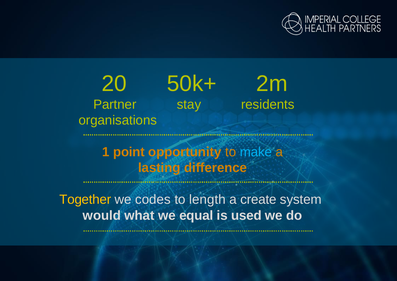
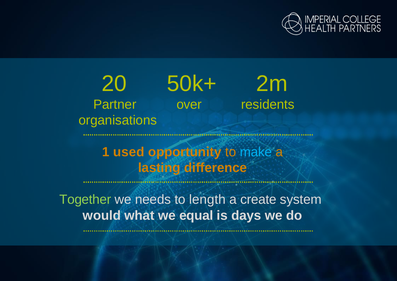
stay: stay -> over
point: point -> used
Together colour: yellow -> light green
codes: codes -> needs
used: used -> days
